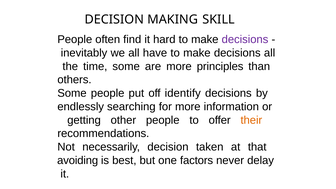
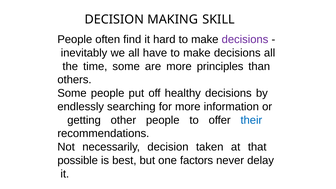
identify: identify -> healthy
their colour: orange -> blue
avoiding: avoiding -> possible
